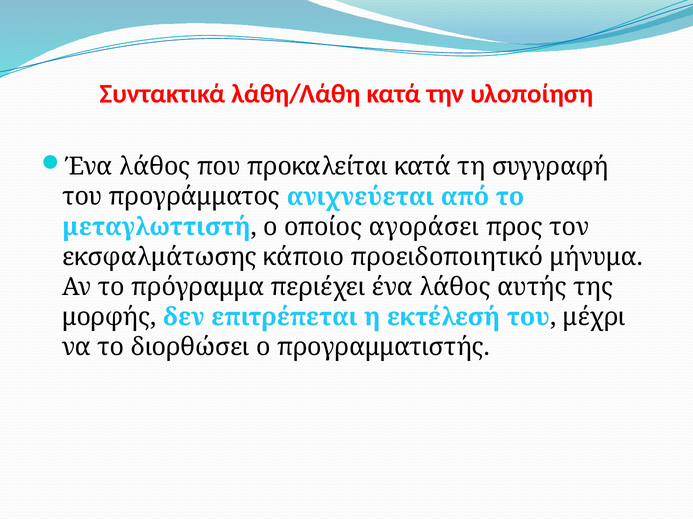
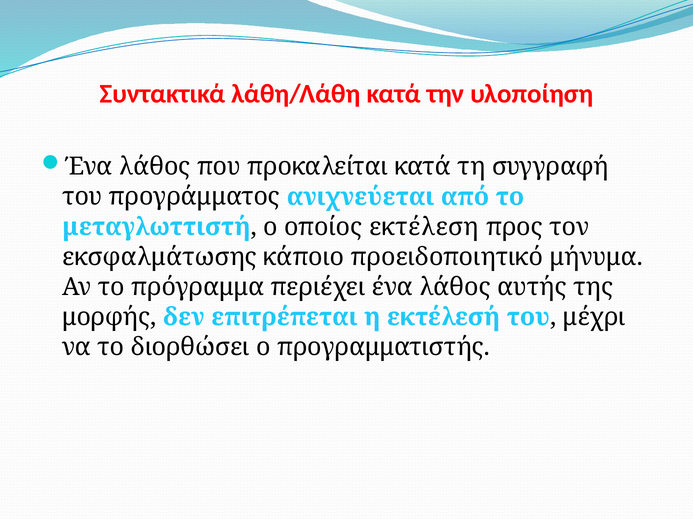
αγοράσει: αγοράσει -> εκτέλεση
